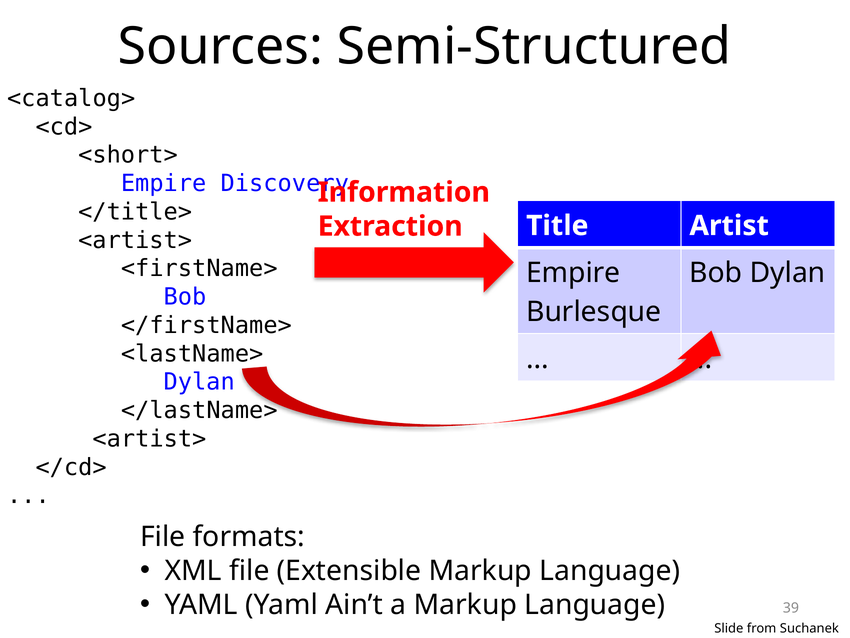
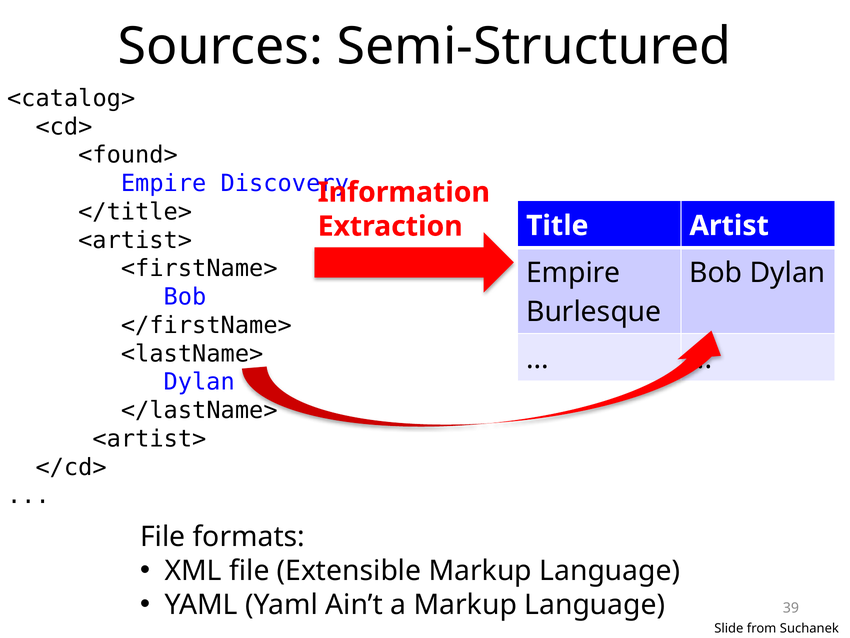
<short>: <short> -> <found>
